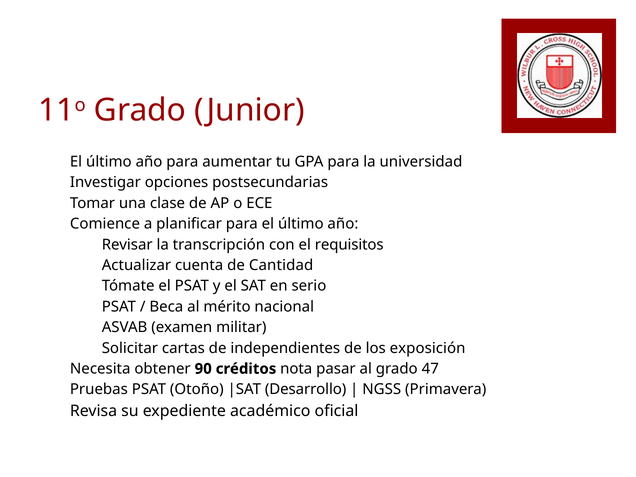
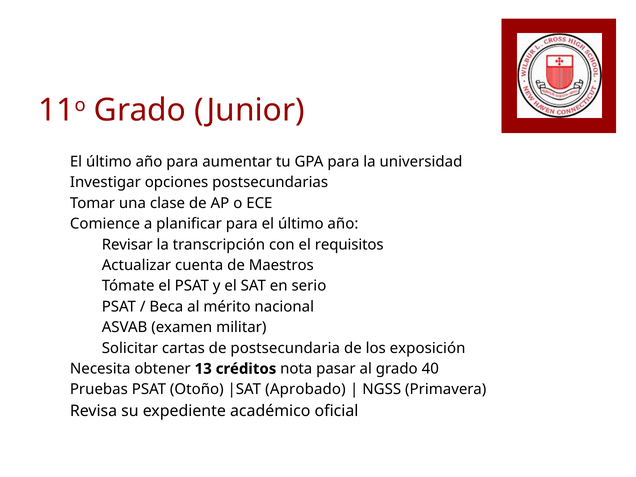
Cantidad: Cantidad -> Maestros
independientes: independientes -> postsecundaria
90: 90 -> 13
47: 47 -> 40
Desarrollo: Desarrollo -> Aprobado
